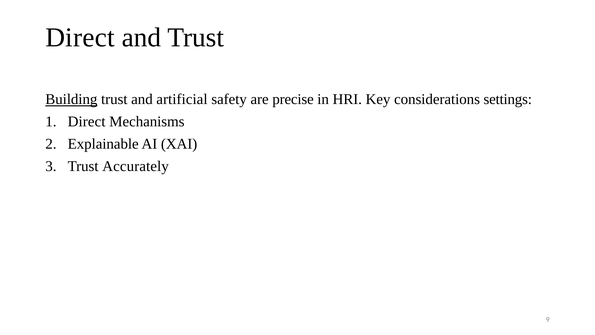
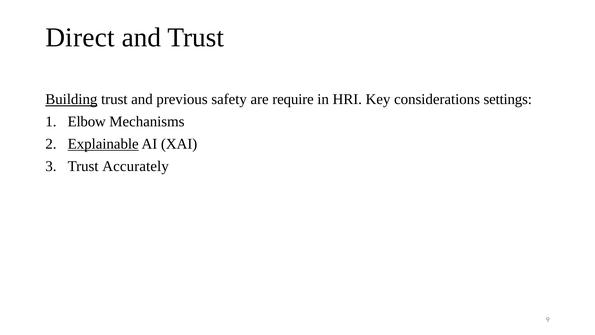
artificial: artificial -> previous
precise: precise -> require
Direct at (87, 122): Direct -> Elbow
Explainable underline: none -> present
